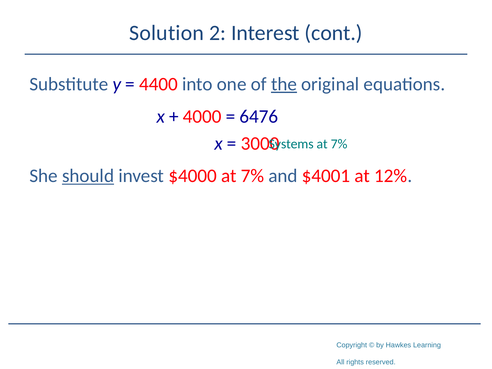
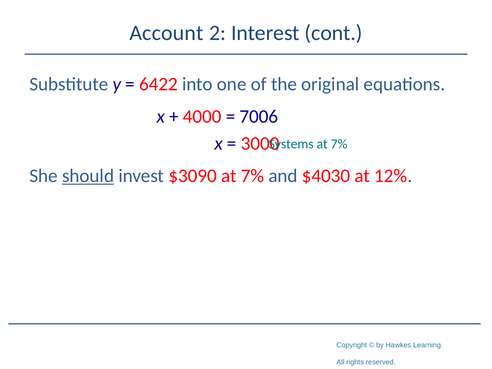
Solution: Solution -> Account
4400: 4400 -> 6422
the underline: present -> none
6476: 6476 -> 7006
$4000: $4000 -> $3090
$4001: $4001 -> $4030
